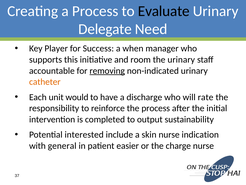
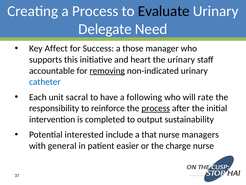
Player: Player -> Affect
when: when -> those
room: room -> heart
catheter colour: orange -> blue
would: would -> sacral
discharge: discharge -> following
process at (156, 108) underline: none -> present
skin: skin -> that
indication: indication -> managers
